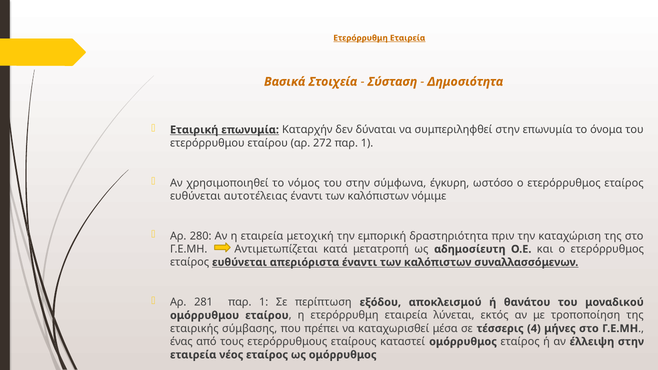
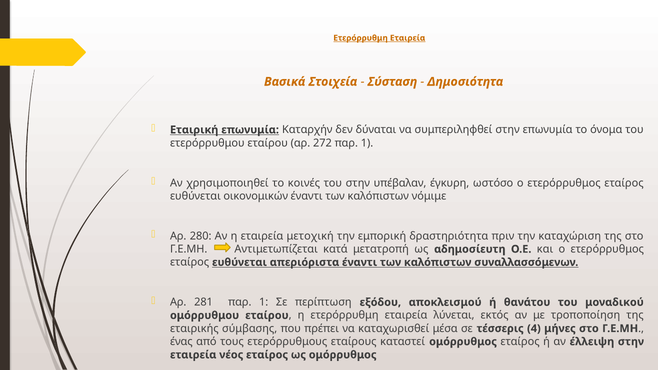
νόμος: νόμος -> κοινές
σύμφωνα: σύμφωνα -> υπέβαλαν
αυτοτέλειας: αυτοτέλειας -> οικονομικών
